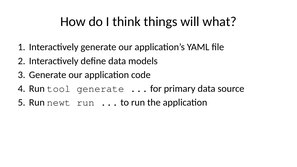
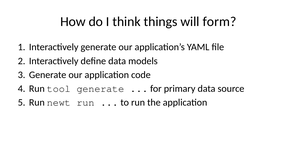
what: what -> form
